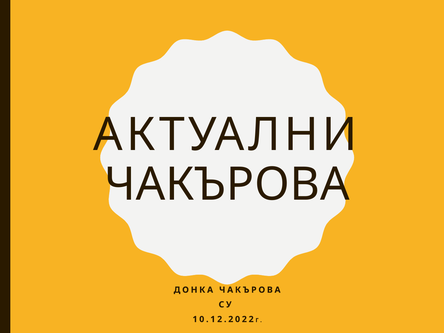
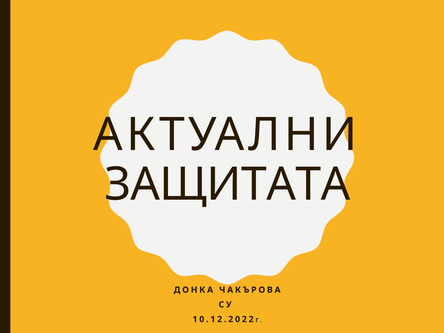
ЧАКЪРОВА at (227, 185): ЧАКЪРОВА -> ЗАЩИТАТА
